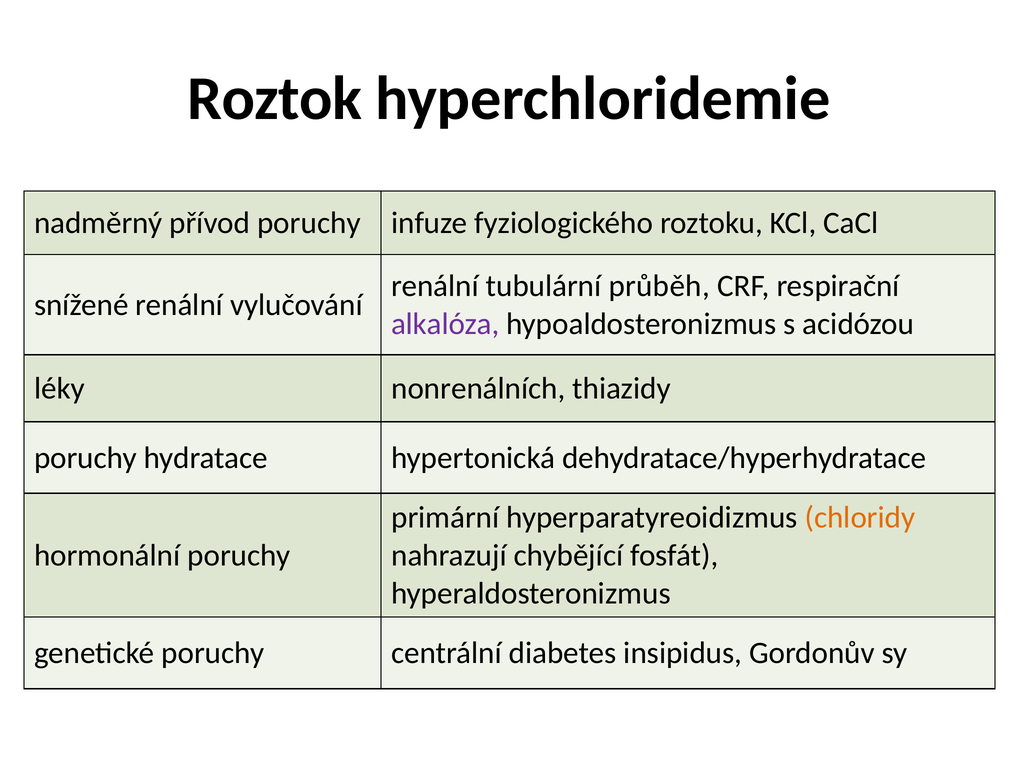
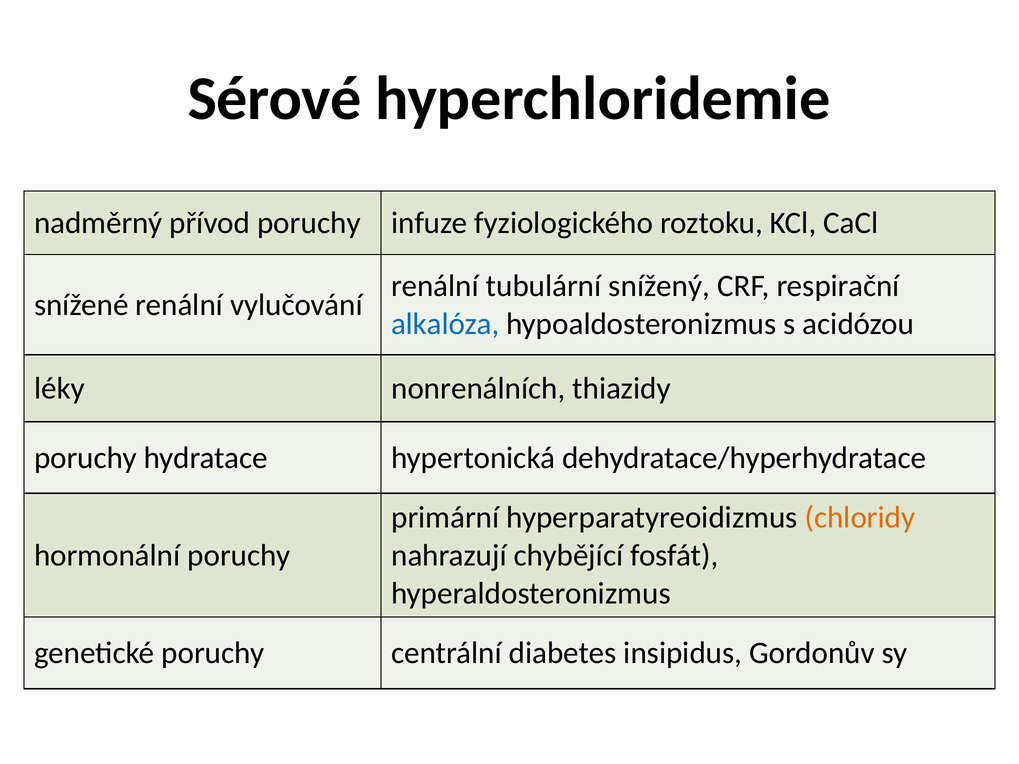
Roztok: Roztok -> Sérové
průběh: průběh -> snížený
alkalóza colour: purple -> blue
